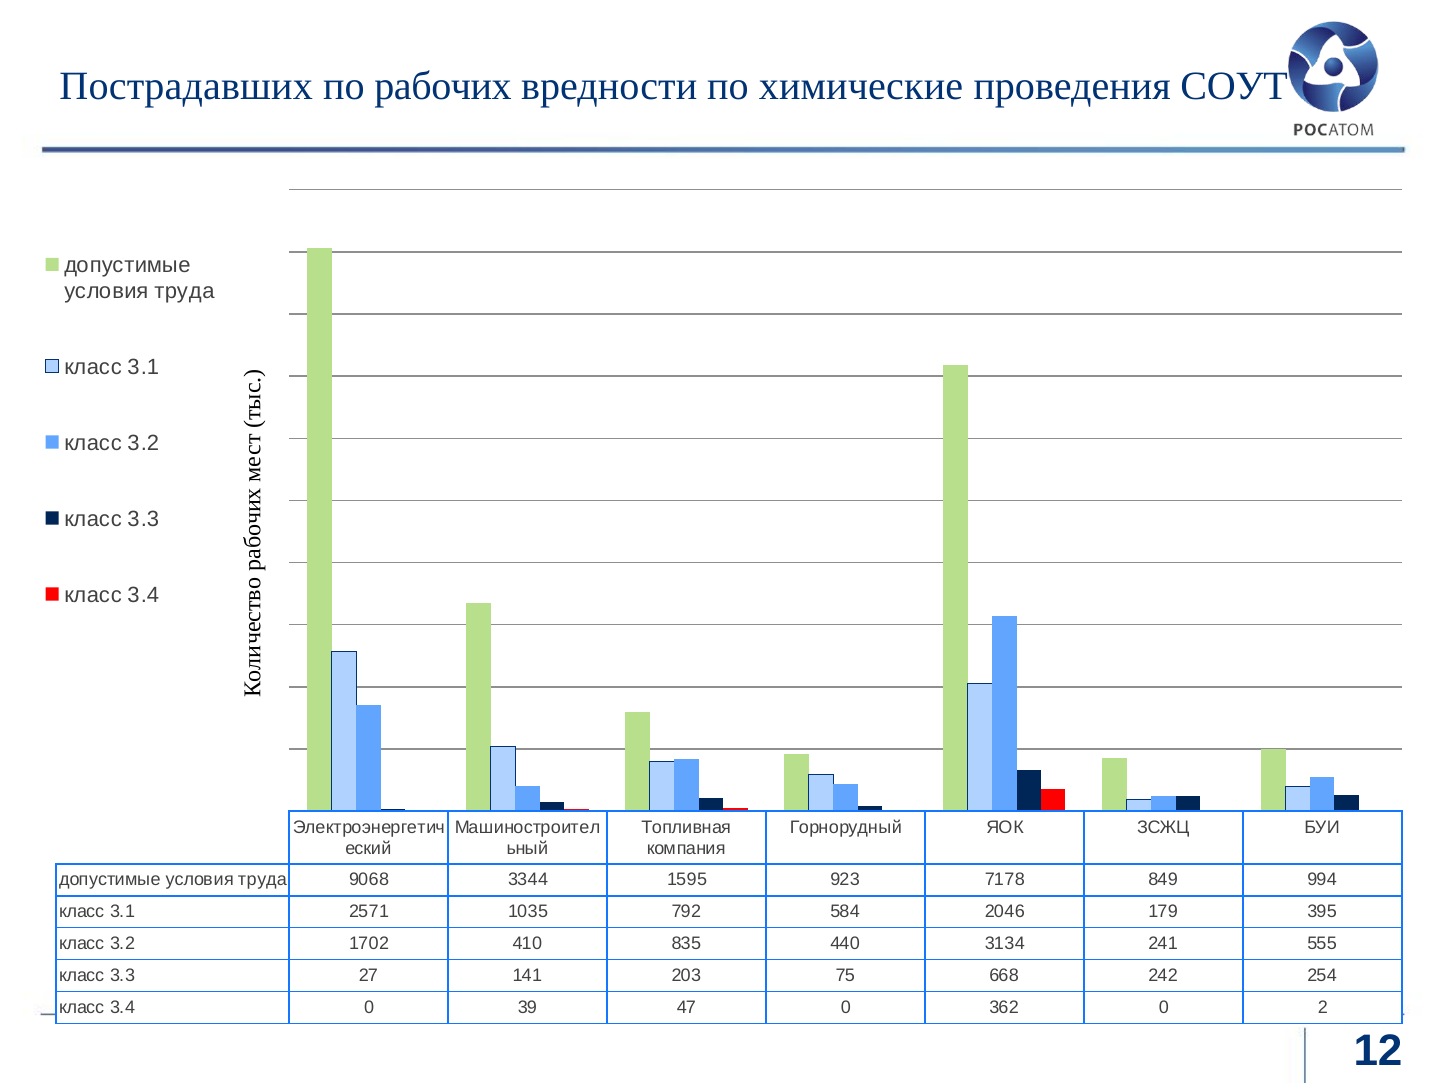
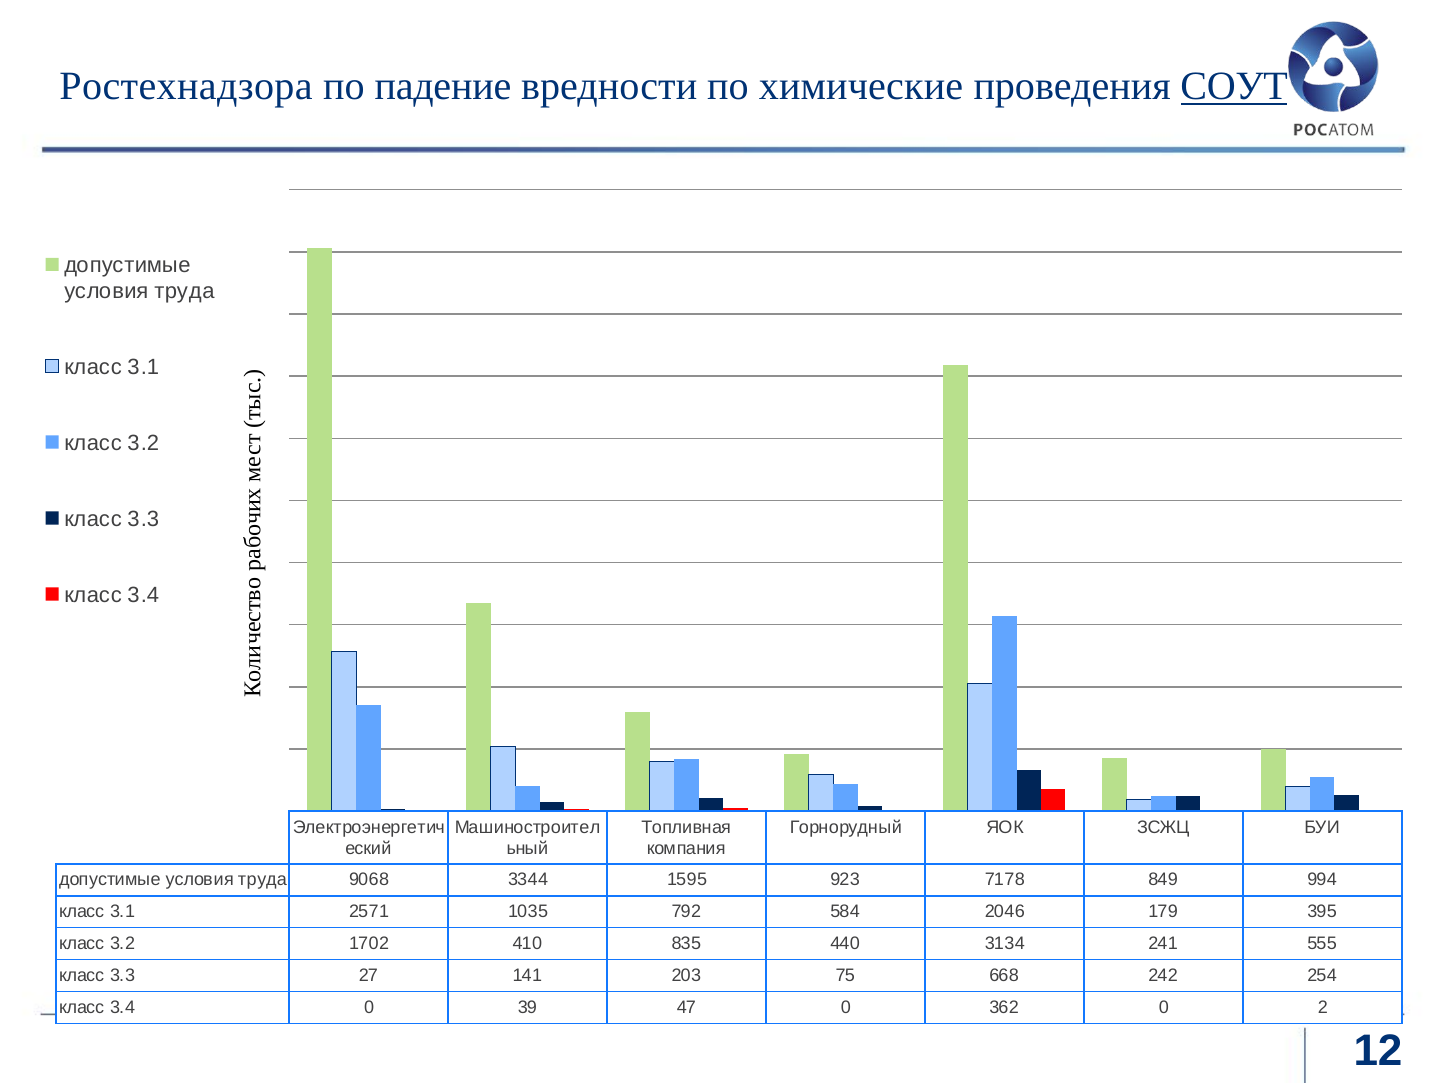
Пострадавших: Пострадавших -> Ростехнадзора
рабочих: рабочих -> падение
СОУТ underline: none -> present
